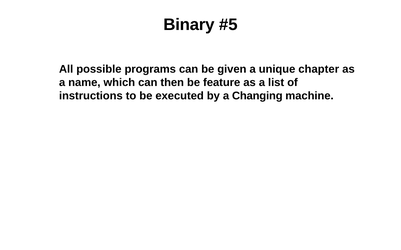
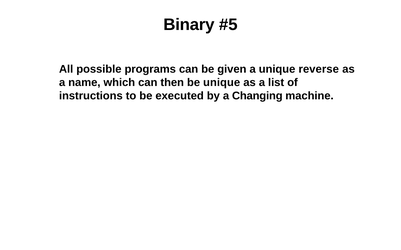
chapter: chapter -> reverse
be feature: feature -> unique
